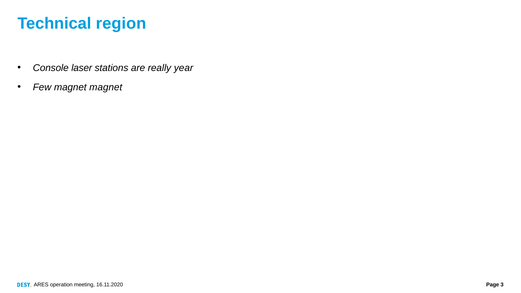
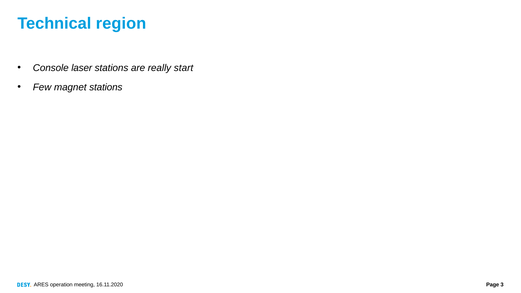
year: year -> start
magnet magnet: magnet -> stations
